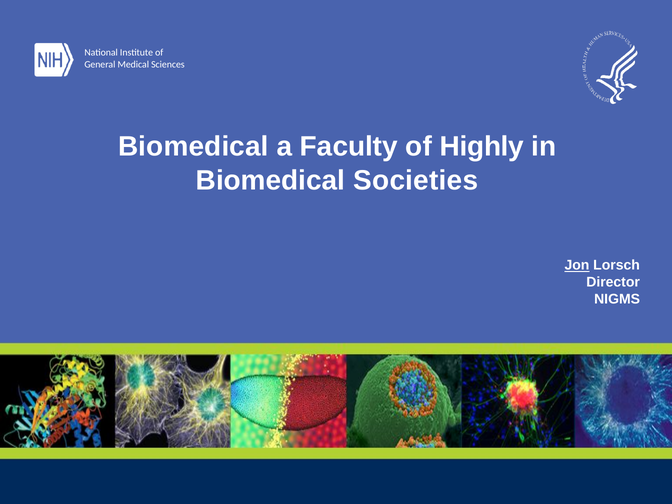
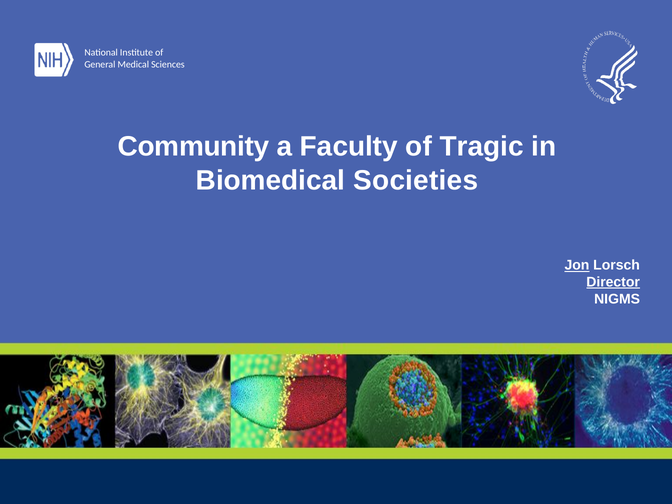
Biomedical at (193, 147): Biomedical -> Community
Highly: Highly -> Tragic
Director underline: none -> present
